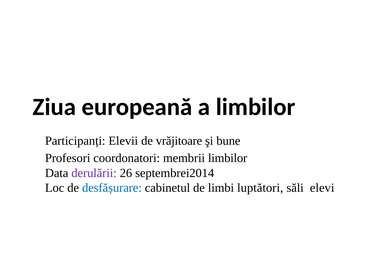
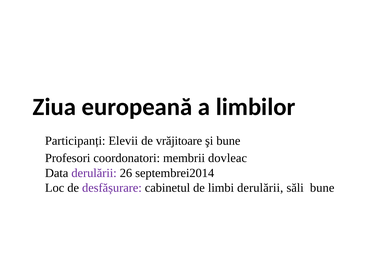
membrii limbilor: limbilor -> dovleac
desfășurare colour: blue -> purple
limbi luptători: luptători -> derulării
săli elevi: elevi -> bune
